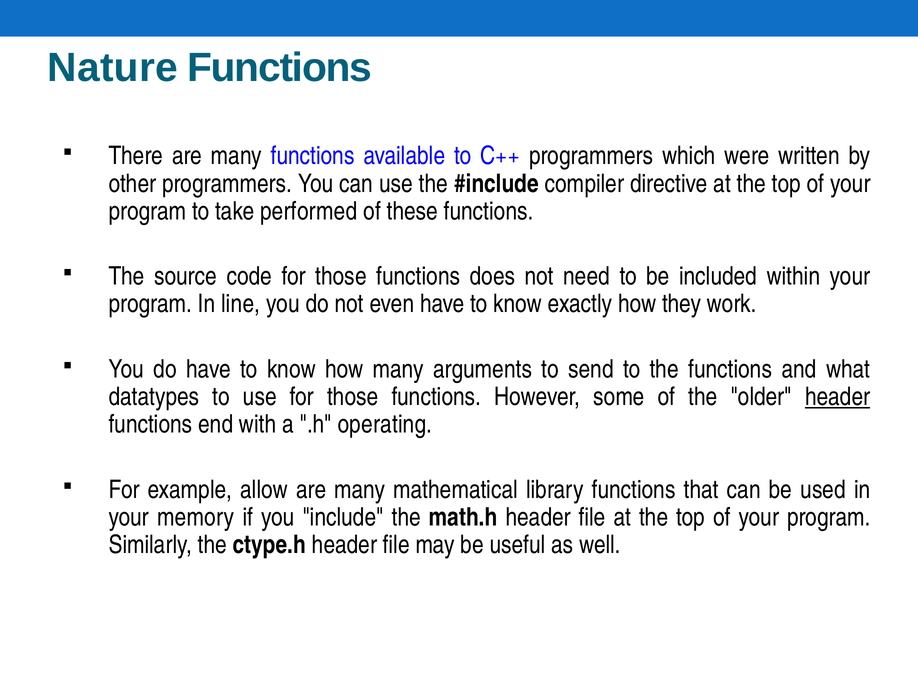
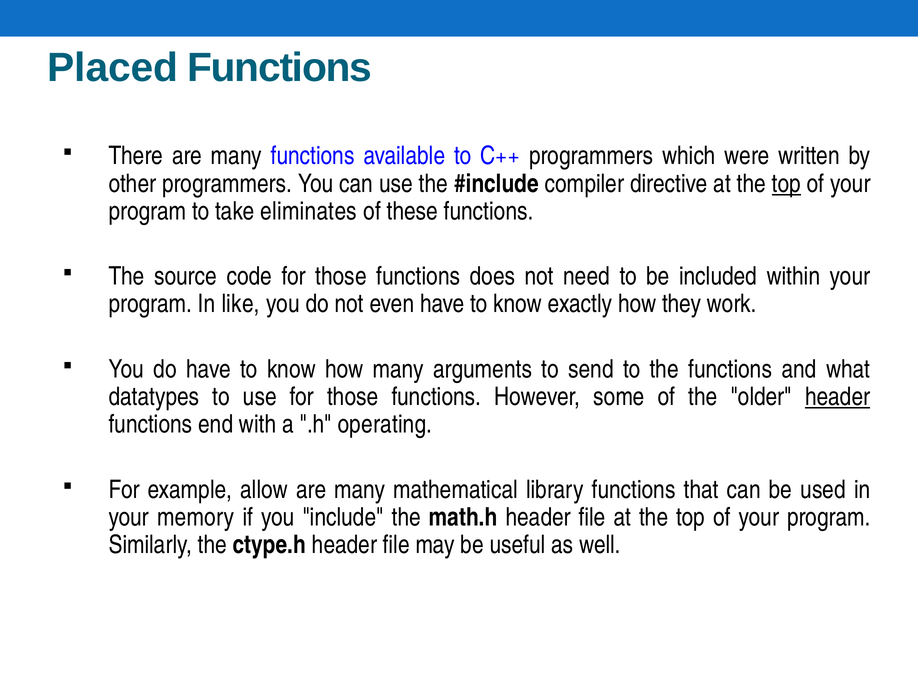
Nature: Nature -> Placed
top at (786, 183) underline: none -> present
performed: performed -> eliminates
line: line -> like
